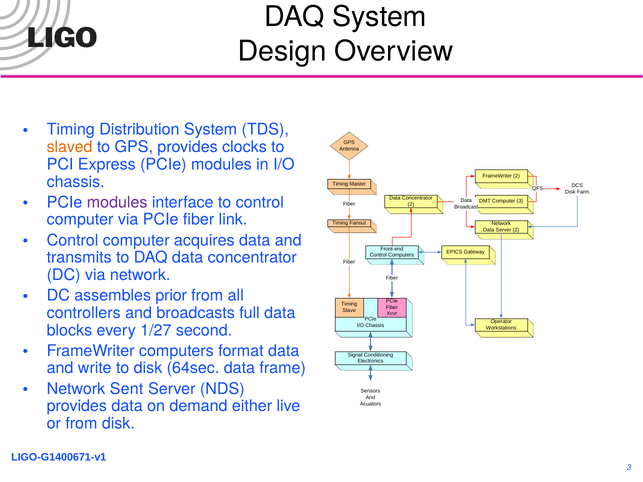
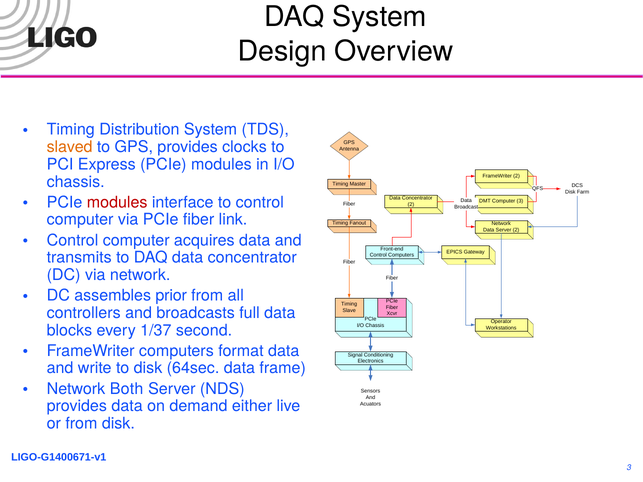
modules at (117, 202) colour: purple -> red
1/27: 1/27 -> 1/37
Sent: Sent -> Both
